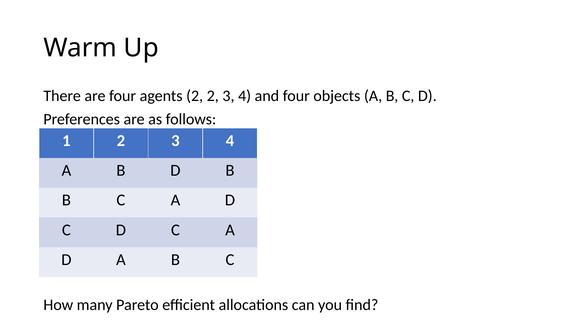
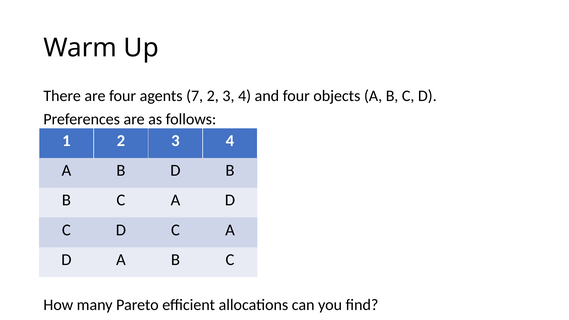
agents 2: 2 -> 7
